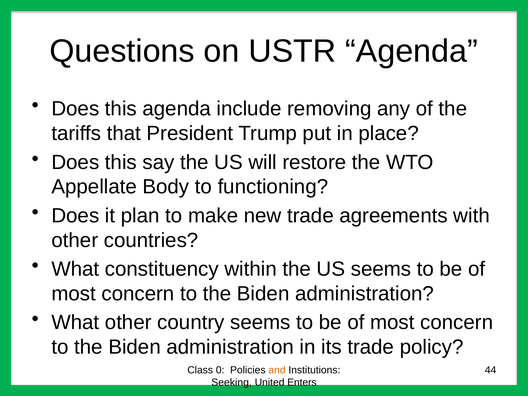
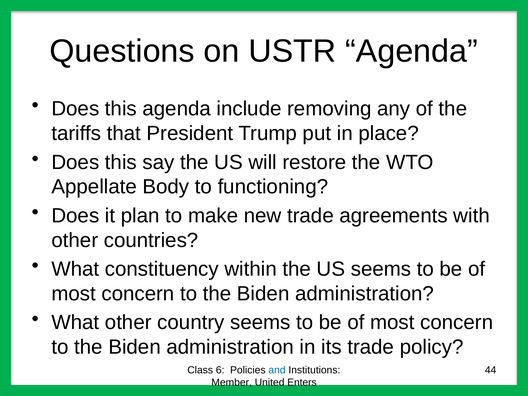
0: 0 -> 6
and colour: orange -> blue
Seeking: Seeking -> Member
